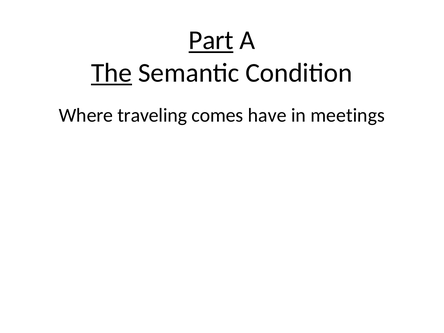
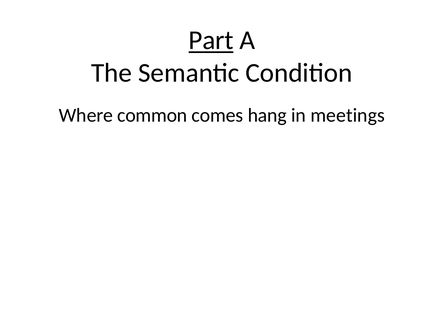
The underline: present -> none
traveling: traveling -> common
have: have -> hang
